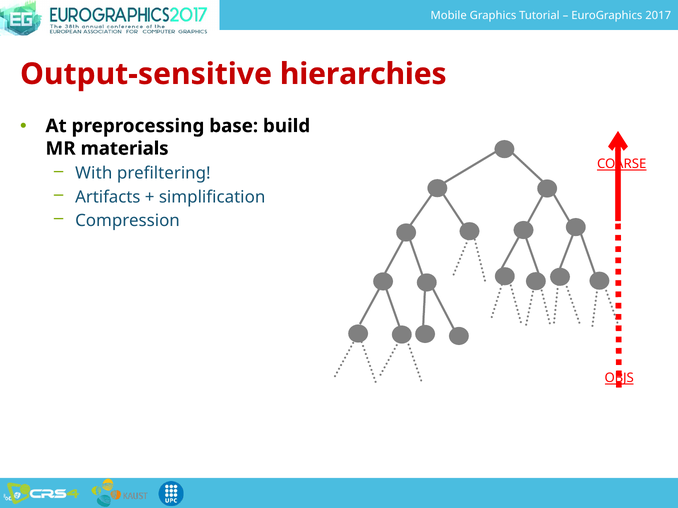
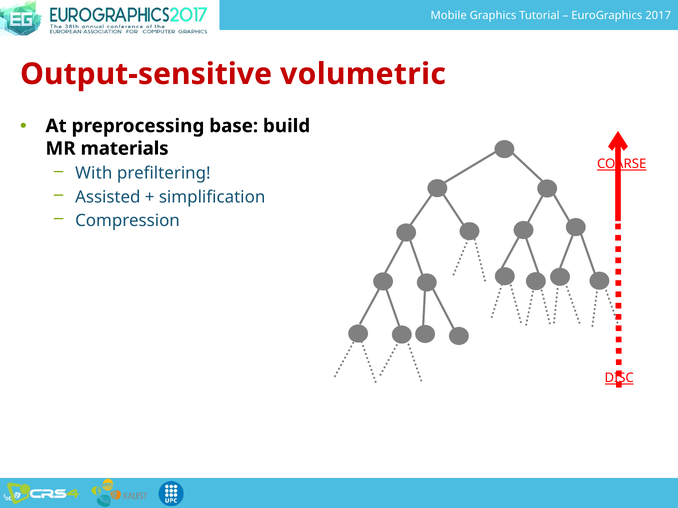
hierarchies: hierarchies -> volumetric
Artifacts: Artifacts -> Assisted
OBJS: OBJS -> DISC
